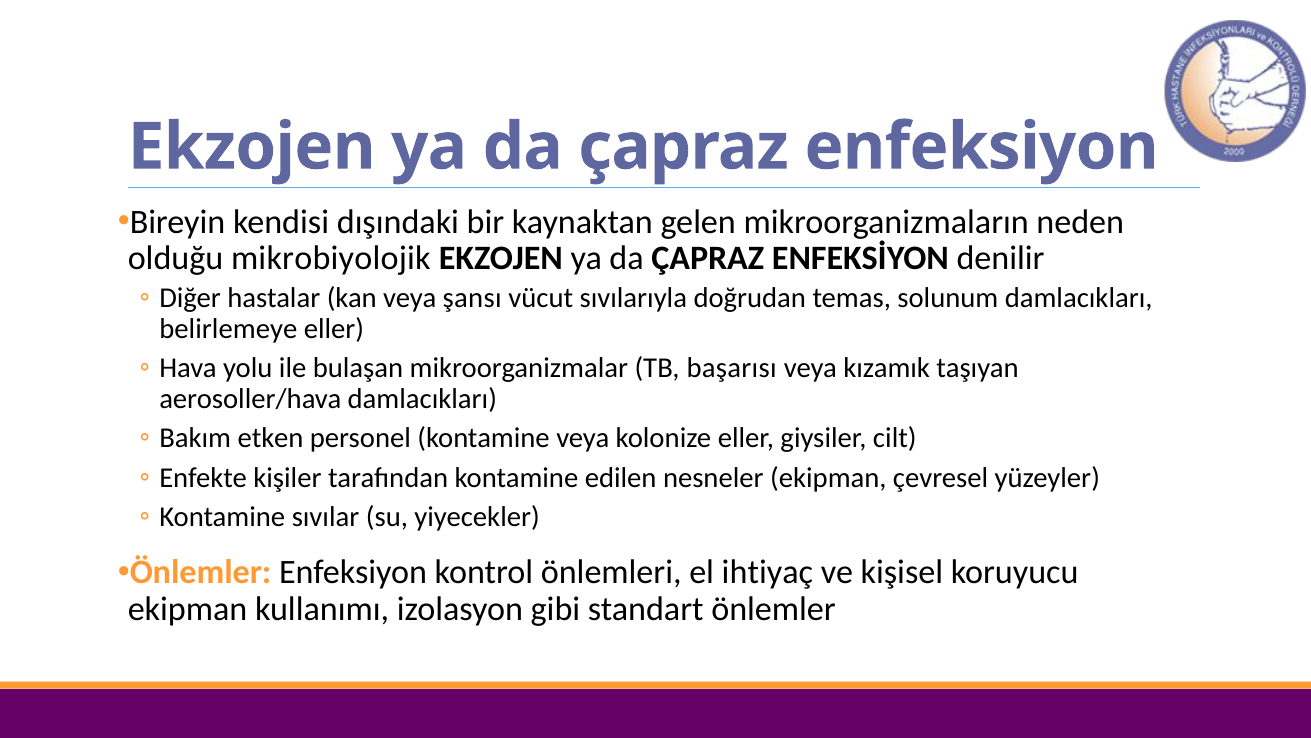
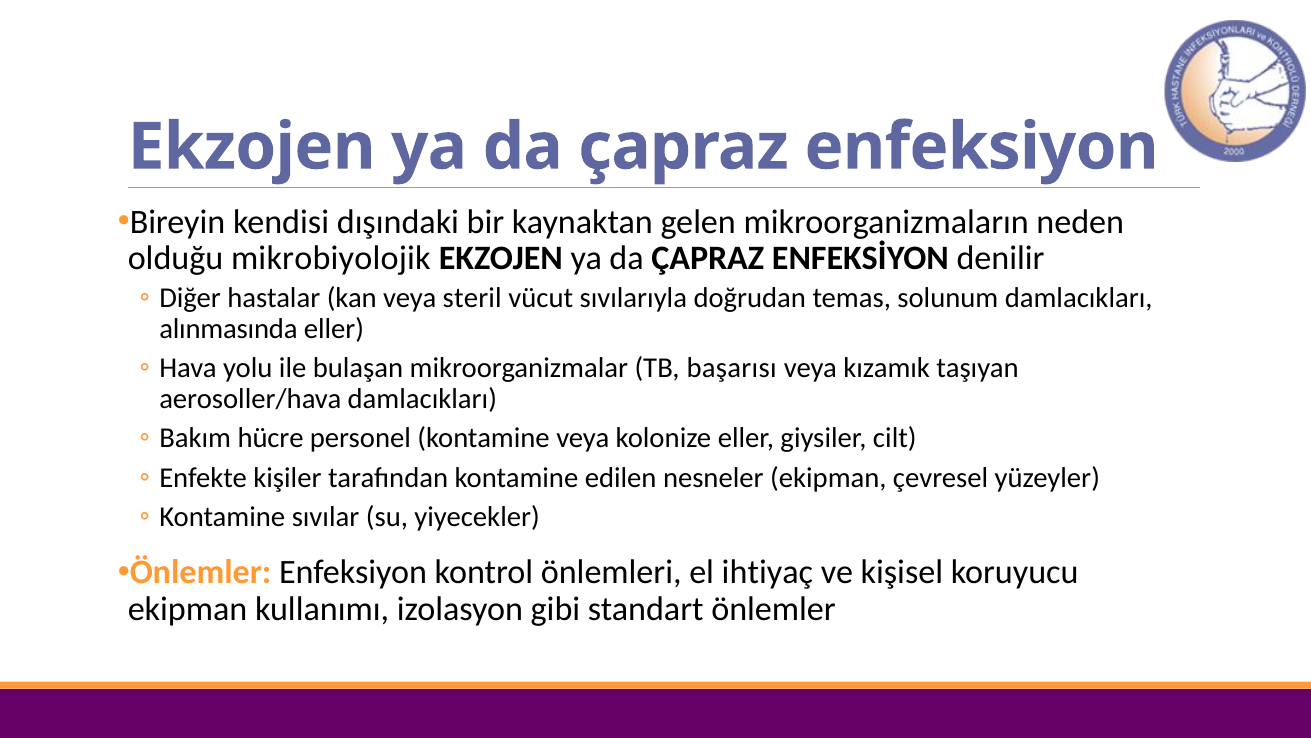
şansı: şansı -> steril
belirlemeye: belirlemeye -> alınmasında
etken: etken -> hücre
